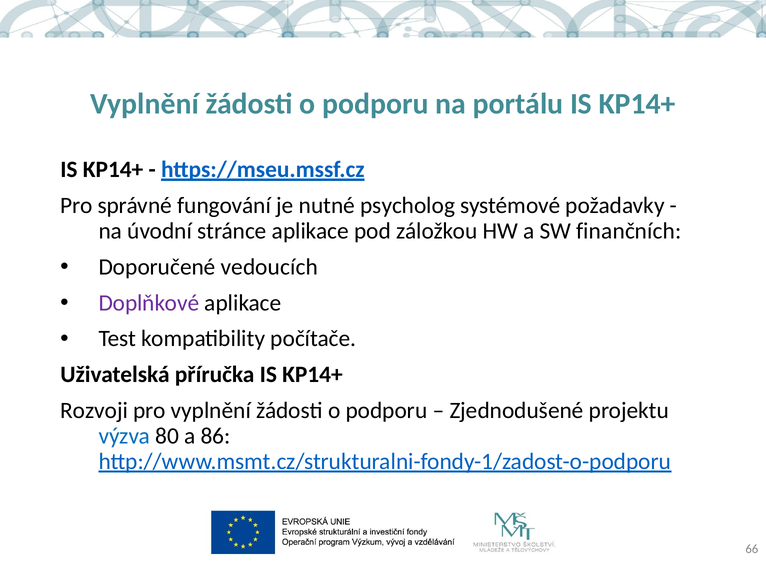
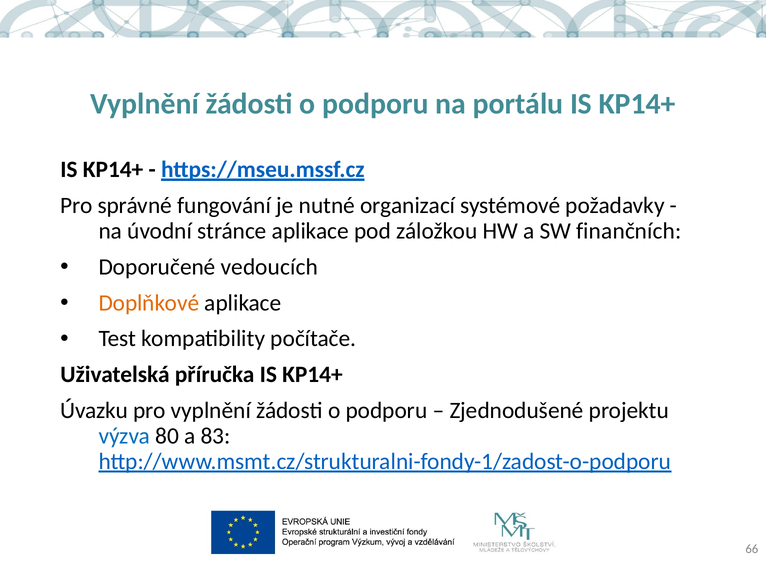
psycholog: psycholog -> organizací
Doplňkové colour: purple -> orange
Rozvoji: Rozvoji -> Úvazku
86: 86 -> 83
